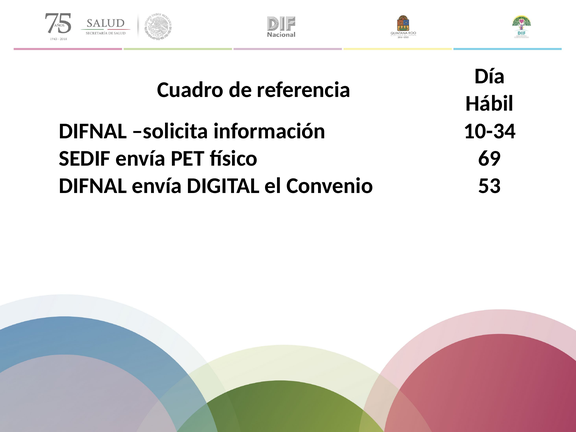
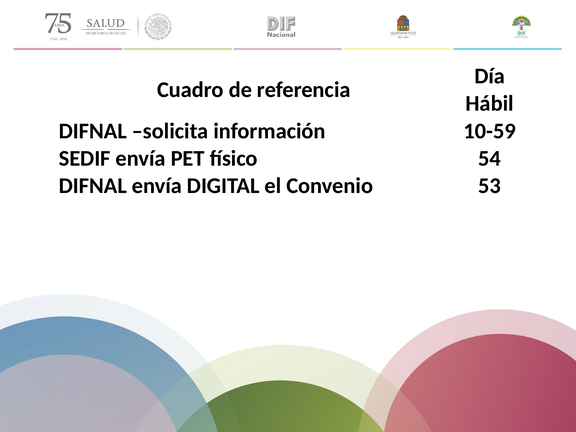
10-34: 10-34 -> 10-59
69: 69 -> 54
